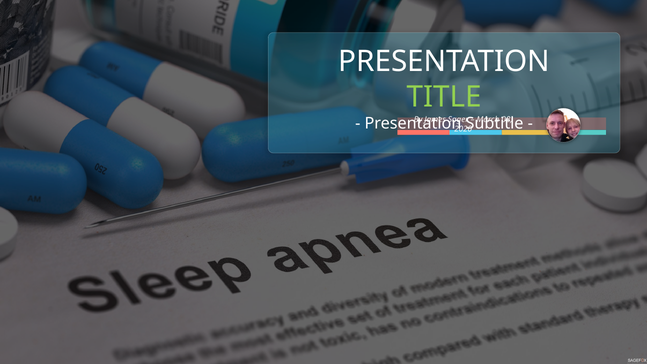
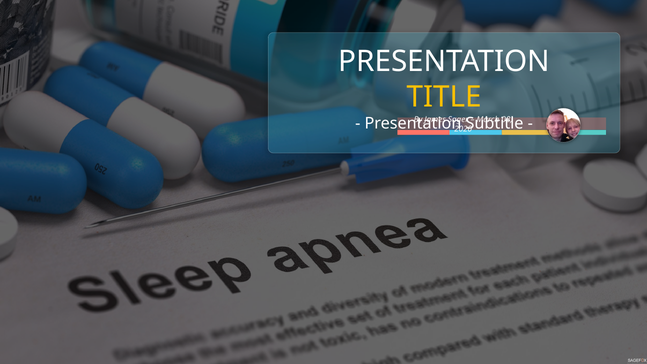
TITLE colour: light green -> yellow
